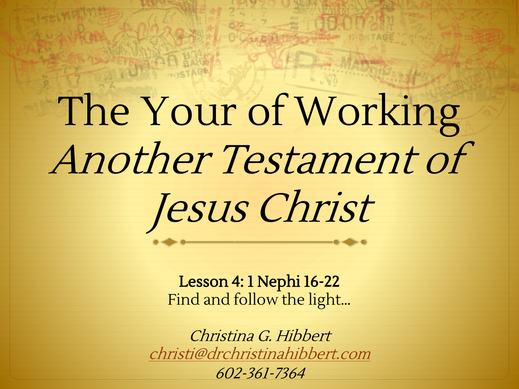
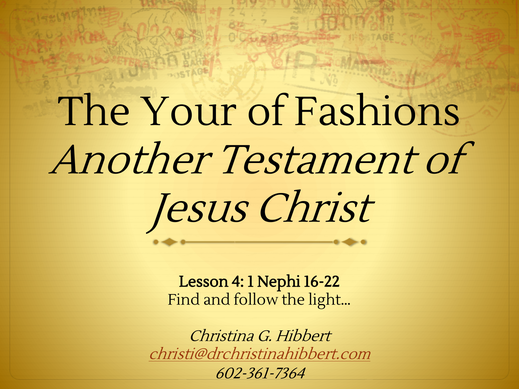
Working: Working -> Fashions
